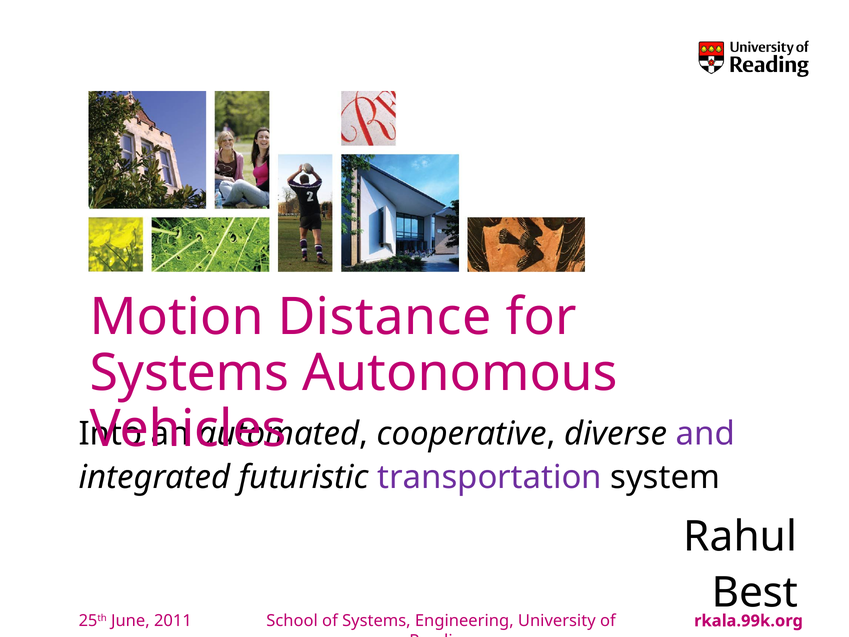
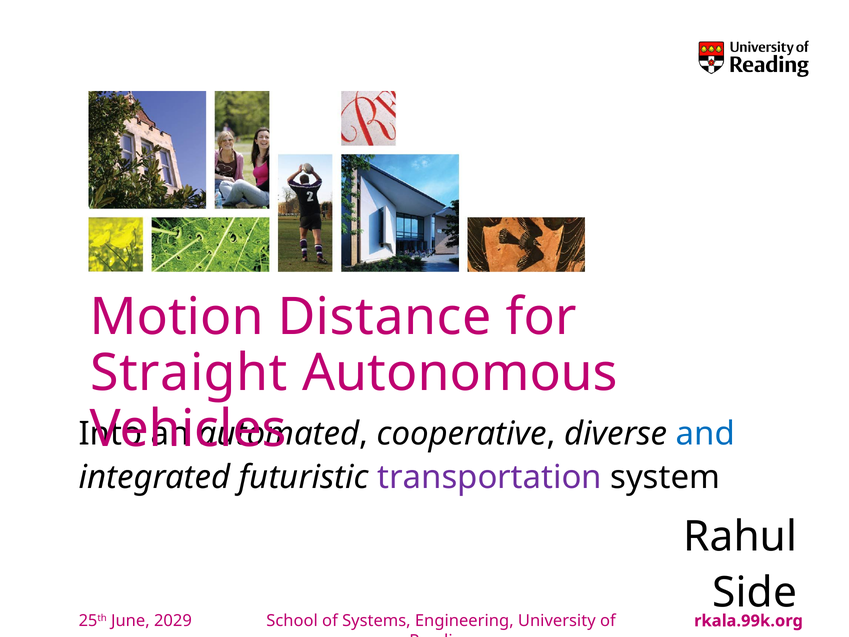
Systems at (189, 373): Systems -> Straight
and colour: purple -> blue
Best: Best -> Side
2011: 2011 -> 2029
